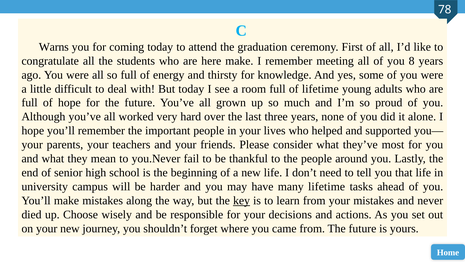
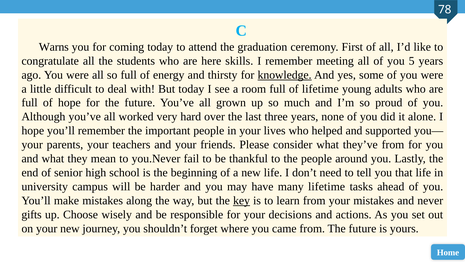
here make: make -> skills
8: 8 -> 5
knowledge underline: none -> present
they’ve most: most -> from
died: died -> gifts
